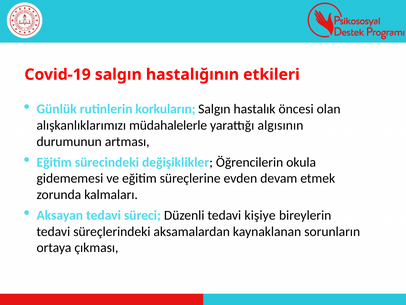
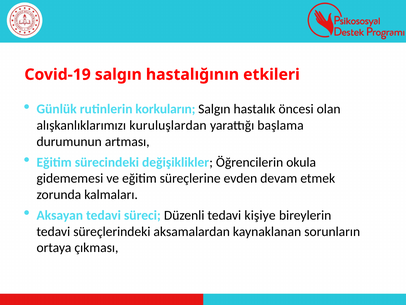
müdahalelerle: müdahalelerle -> kuruluşlardan
algısının: algısının -> başlama
